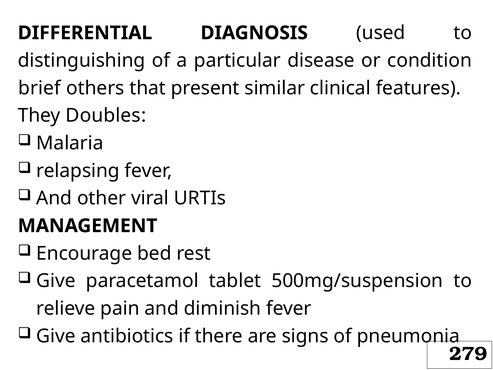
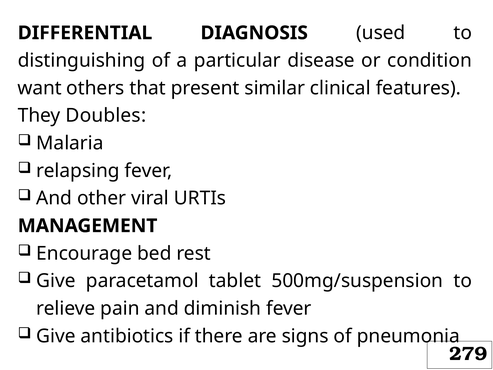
brief: brief -> want
